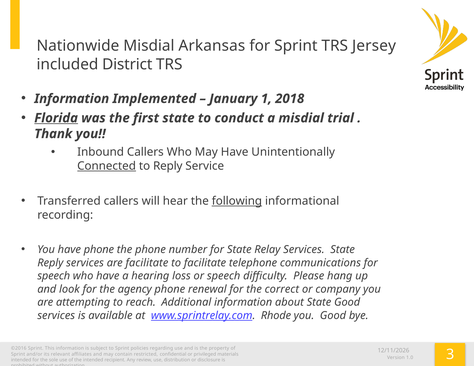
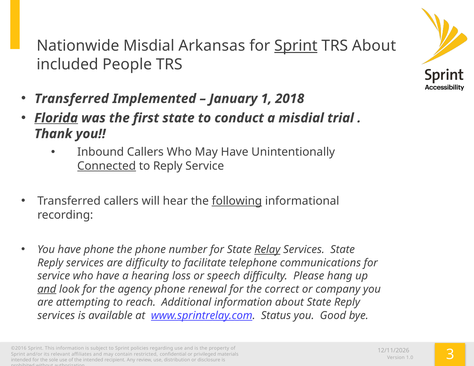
Sprint at (296, 46) underline: none -> present
TRS Jersey: Jersey -> About
District: District -> People
Information at (72, 99): Information -> Transferred
Relay underline: none -> present
are facilitate: facilitate -> difficulty
speech at (54, 276): speech -> service
and at (47, 289) underline: none -> present
about State Good: Good -> Reply
Rhode: Rhode -> Status
